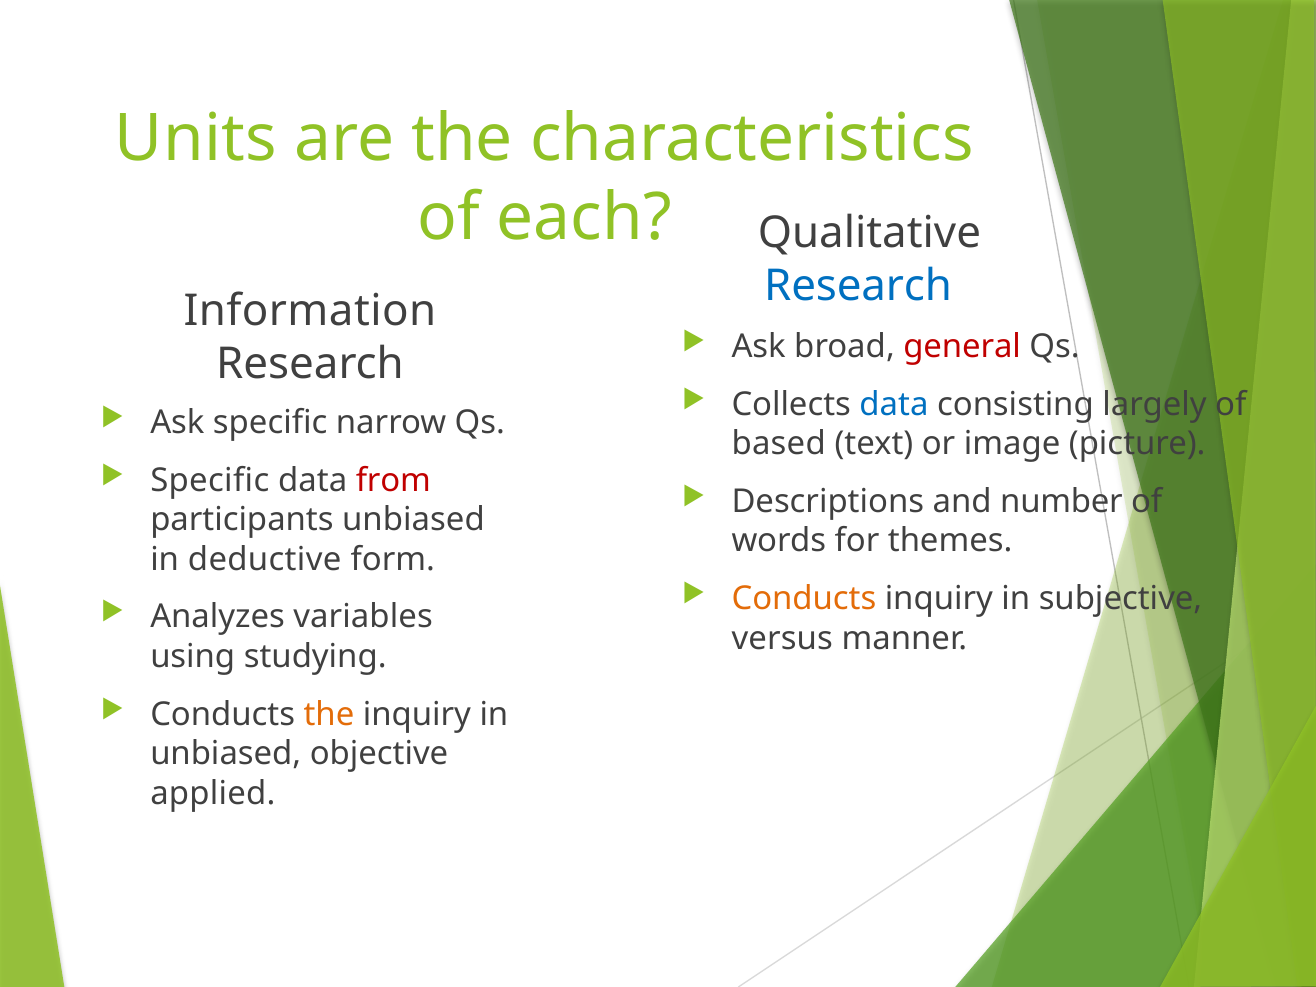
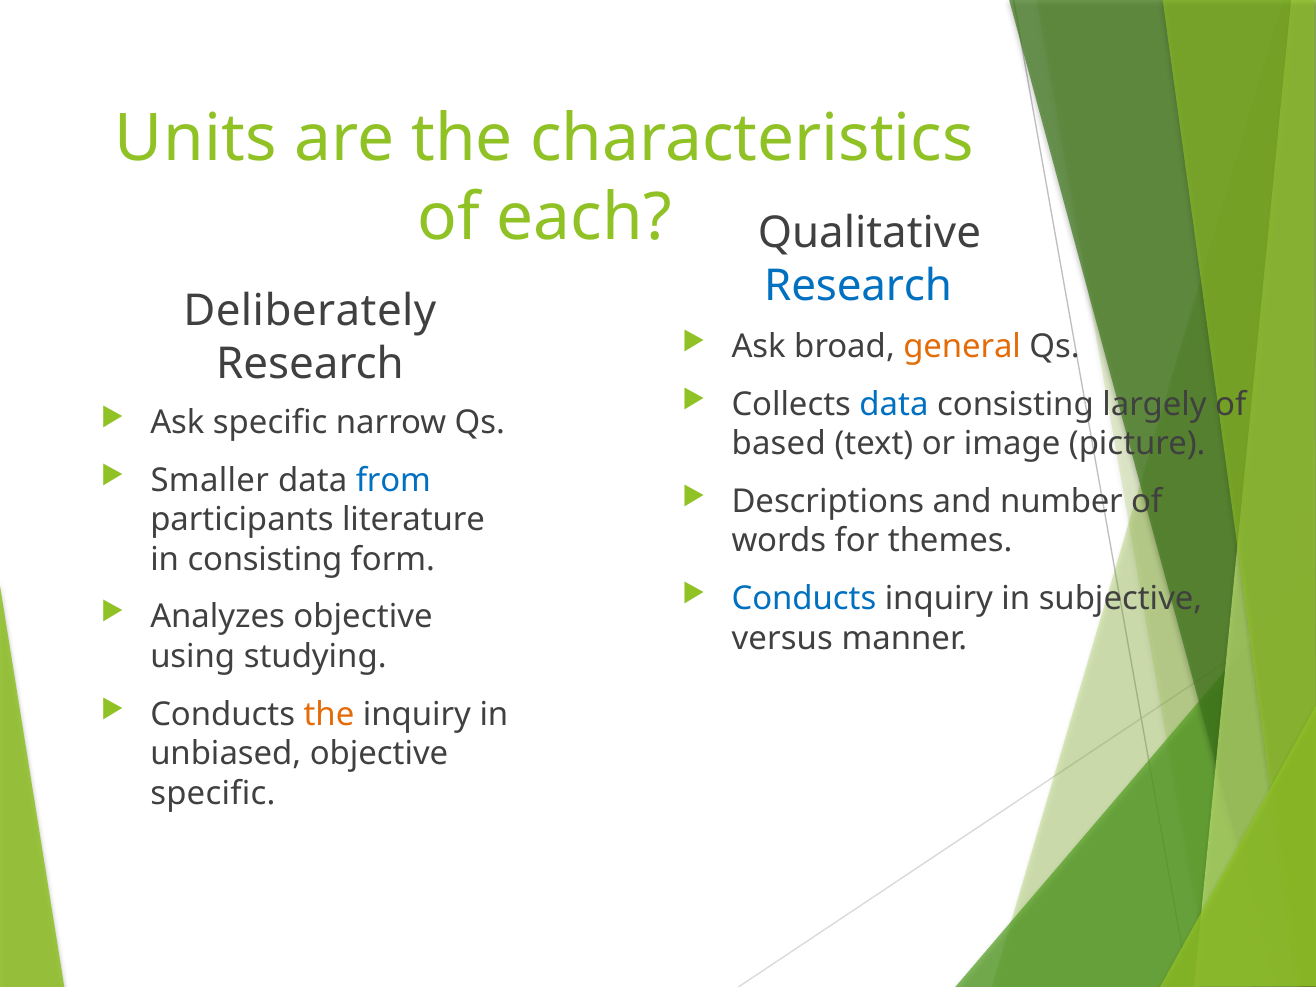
Information: Information -> Deliberately
general colour: red -> orange
Specific at (210, 480): Specific -> Smaller
from colour: red -> blue
participants unbiased: unbiased -> literature
in deductive: deductive -> consisting
Conducts at (804, 599) colour: orange -> blue
Analyzes variables: variables -> objective
applied at (213, 793): applied -> specific
